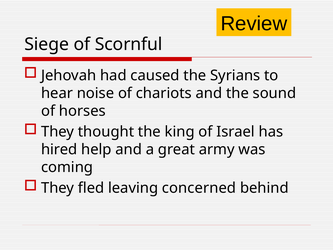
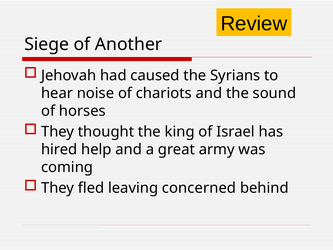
Scornful: Scornful -> Another
